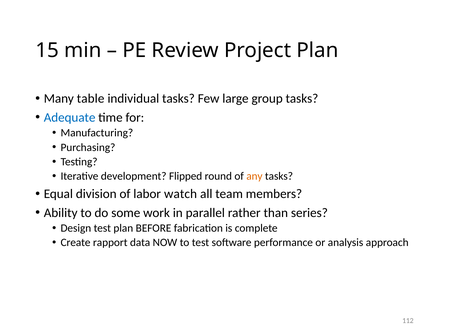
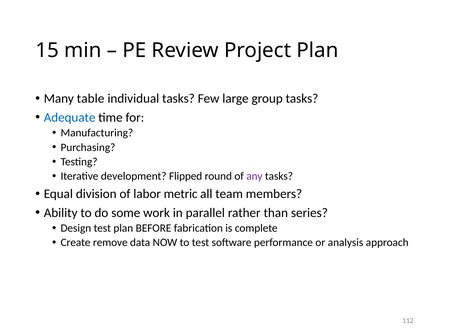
any colour: orange -> purple
watch: watch -> metric
rapport: rapport -> remove
